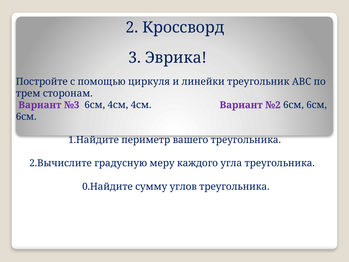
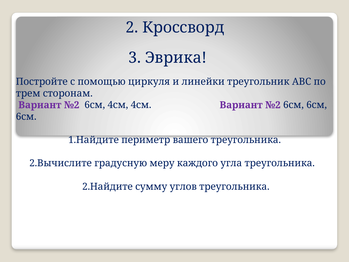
№3 at (72, 105): №3 -> №2
0.Найдите: 0.Найдите -> 2.Найдите
